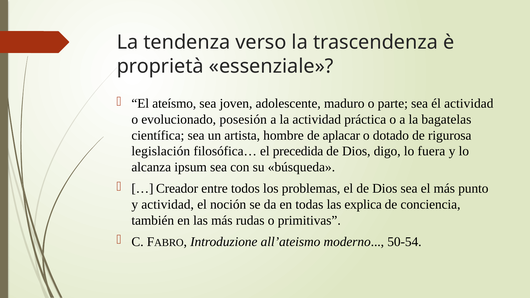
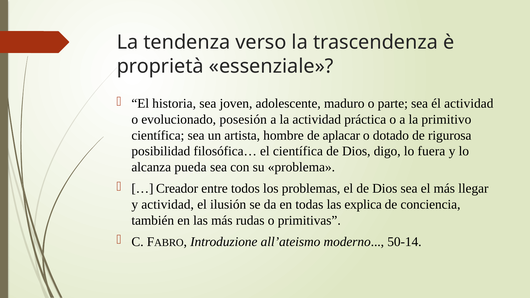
ateísmo: ateísmo -> historia
bagatelas: bagatelas -> primitivo
legislación: legislación -> posibilidad
el precedida: precedida -> científica
ipsum: ipsum -> pueda
búsqueda: búsqueda -> problema
punto: punto -> llegar
noción: noción -> ilusión
50-54: 50-54 -> 50-14
